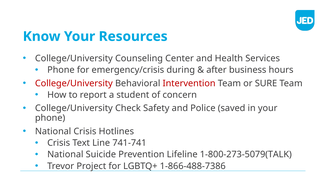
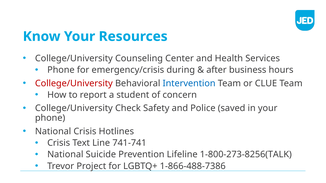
Intervention colour: red -> blue
SURE: SURE -> CLUE
1-800-273-5079(TALK: 1-800-273-5079(TALK -> 1-800-273-8256(TALK
